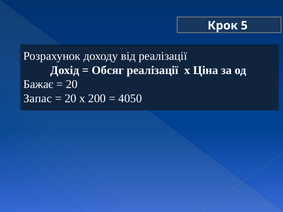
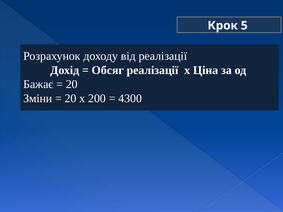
Запас: Запас -> Зміни
4050: 4050 -> 4300
